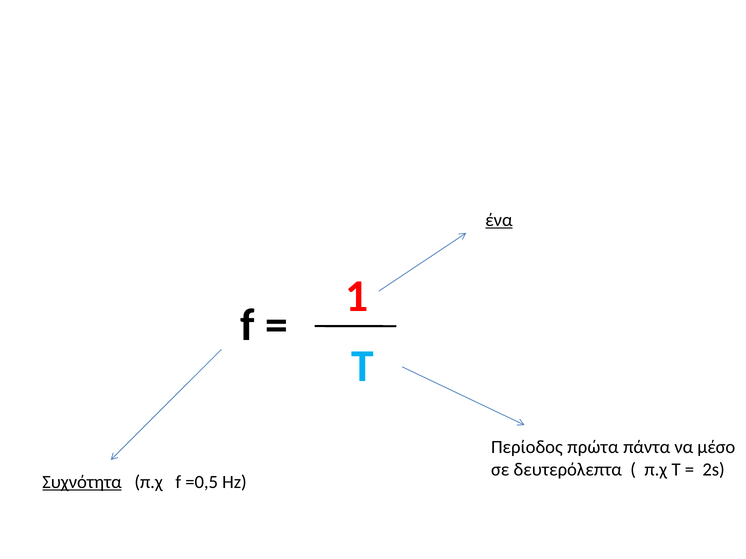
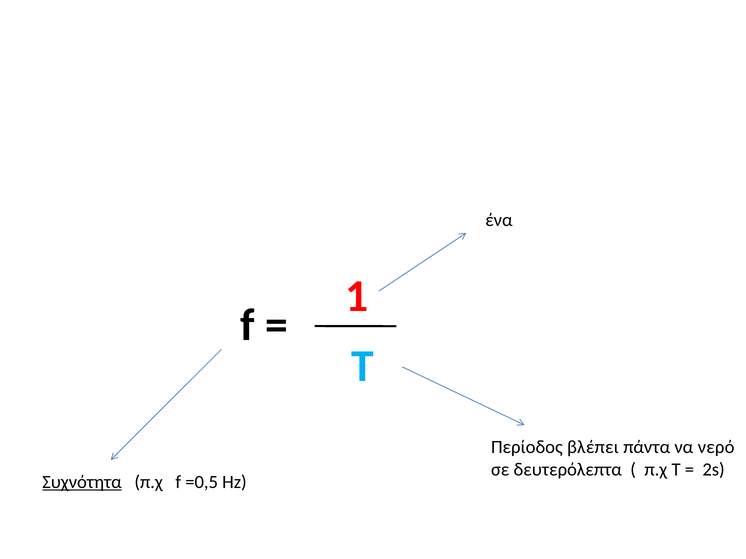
ένα underline: present -> none
πρώτα: πρώτα -> βλέπει
μέσο: μέσο -> νερό
